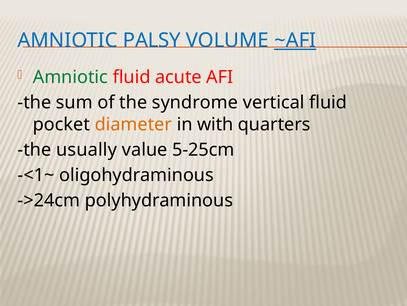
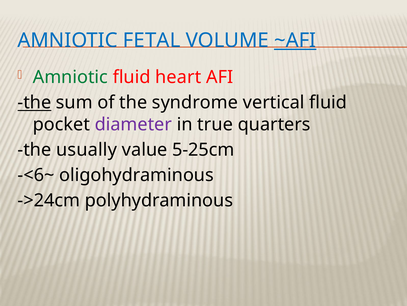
PALSY: PALSY -> FETAL
acute: acute -> heart
the at (34, 102) underline: none -> present
diameter colour: orange -> purple
with: with -> true
-<1~: -<1~ -> -<6~
